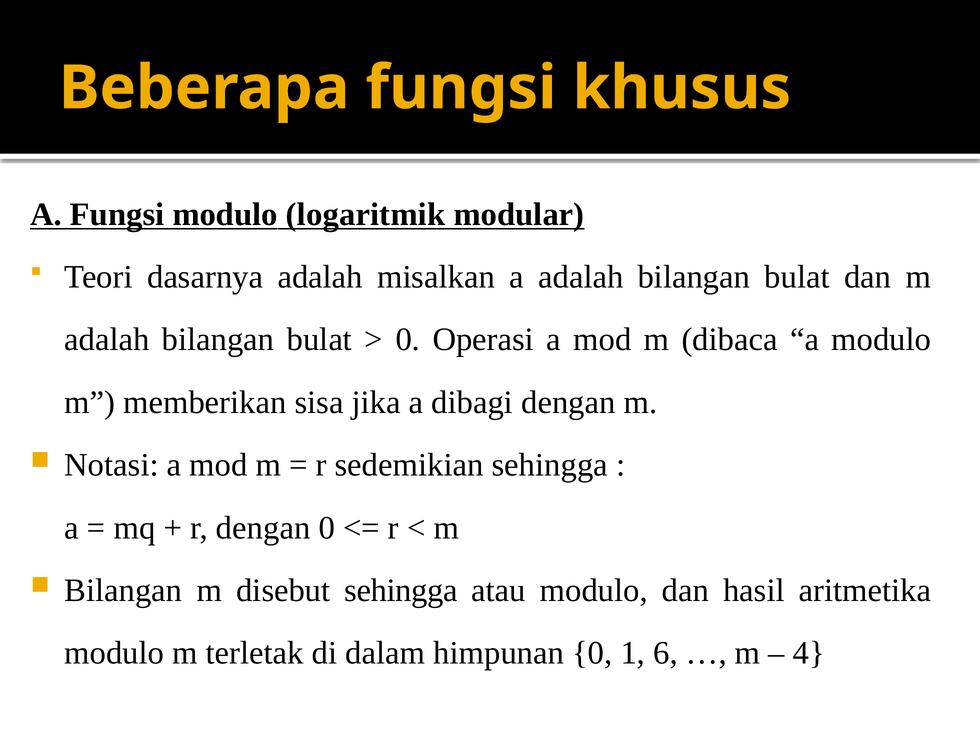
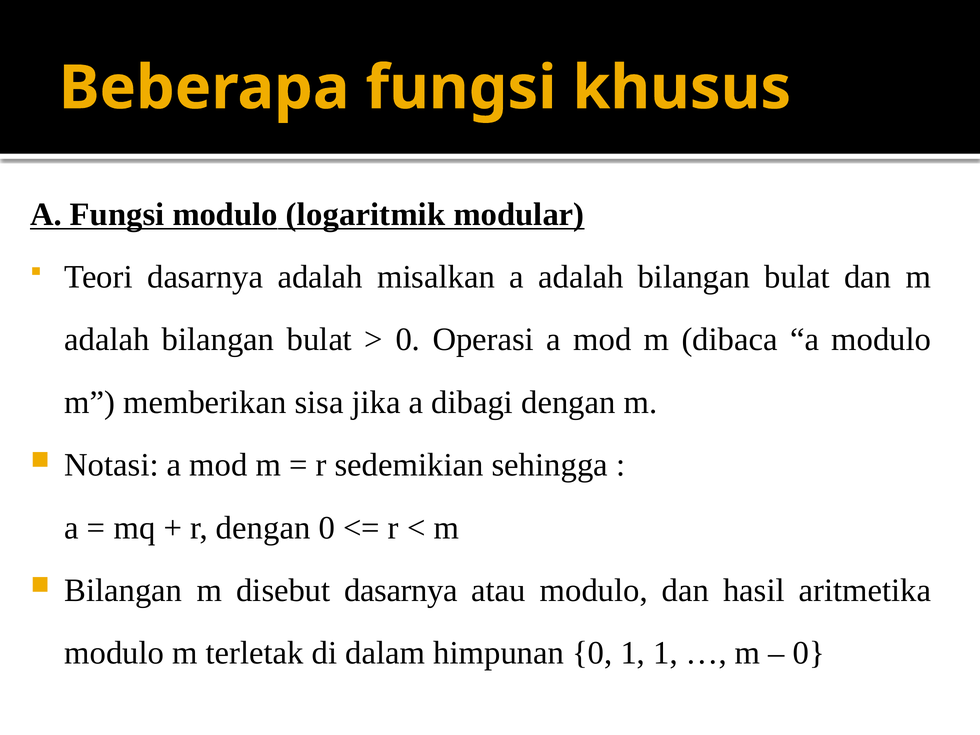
disebut sehingga: sehingga -> dasarnya
1 6: 6 -> 1
4 at (809, 653): 4 -> 0
